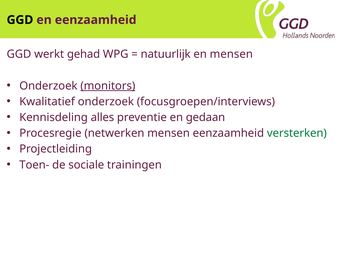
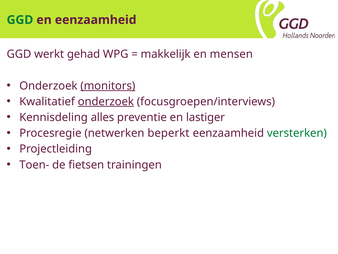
GGD at (20, 20) colour: black -> green
natuurlijk: natuurlijk -> makkelijk
onderzoek at (106, 101) underline: none -> present
gedaan: gedaan -> lastiger
netwerken mensen: mensen -> beperkt
sociale: sociale -> fietsen
